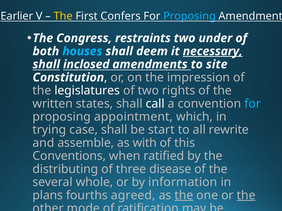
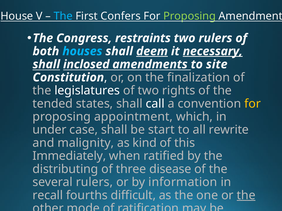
Earlier: Earlier -> House
The at (63, 16) colour: yellow -> light blue
Proposing at (189, 16) colour: light blue -> light green
two under: under -> rulers
deem underline: none -> present
impression: impression -> finalization
written: written -> tended
for at (253, 104) colour: light blue -> yellow
trying: trying -> under
assemble: assemble -> malignity
with: with -> kind
Conventions: Conventions -> Immediately
several whole: whole -> rulers
plans: plans -> recall
agreed: agreed -> difficult
the at (184, 196) underline: present -> none
